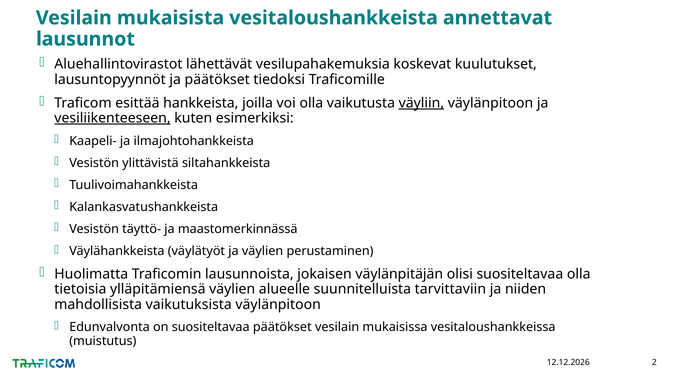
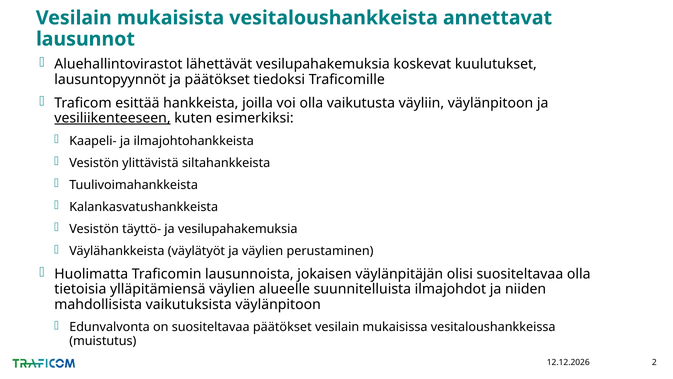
väyliin underline: present -> none
ja maastomerkinnässä: maastomerkinnässä -> vesilupahakemuksia
tarvittaviin: tarvittaviin -> ilmajohdot
